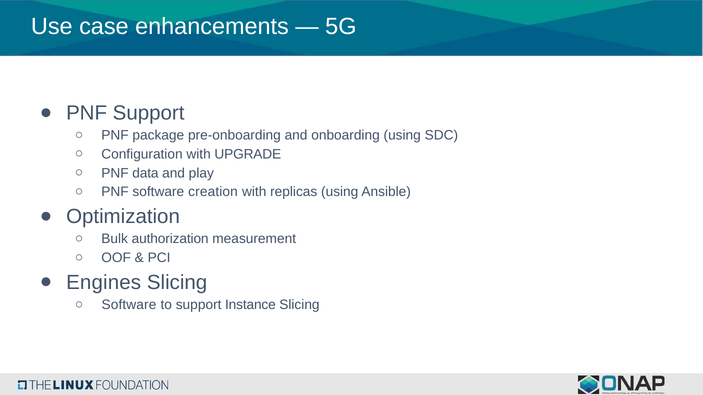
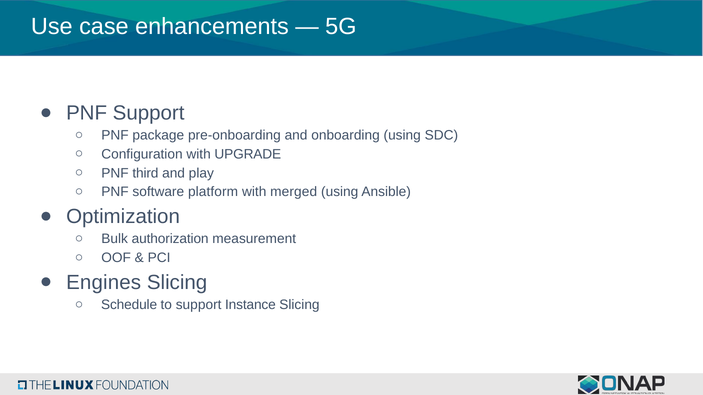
data: data -> third
creation: creation -> platform
replicas: replicas -> merged
Software at (129, 305): Software -> Schedule
